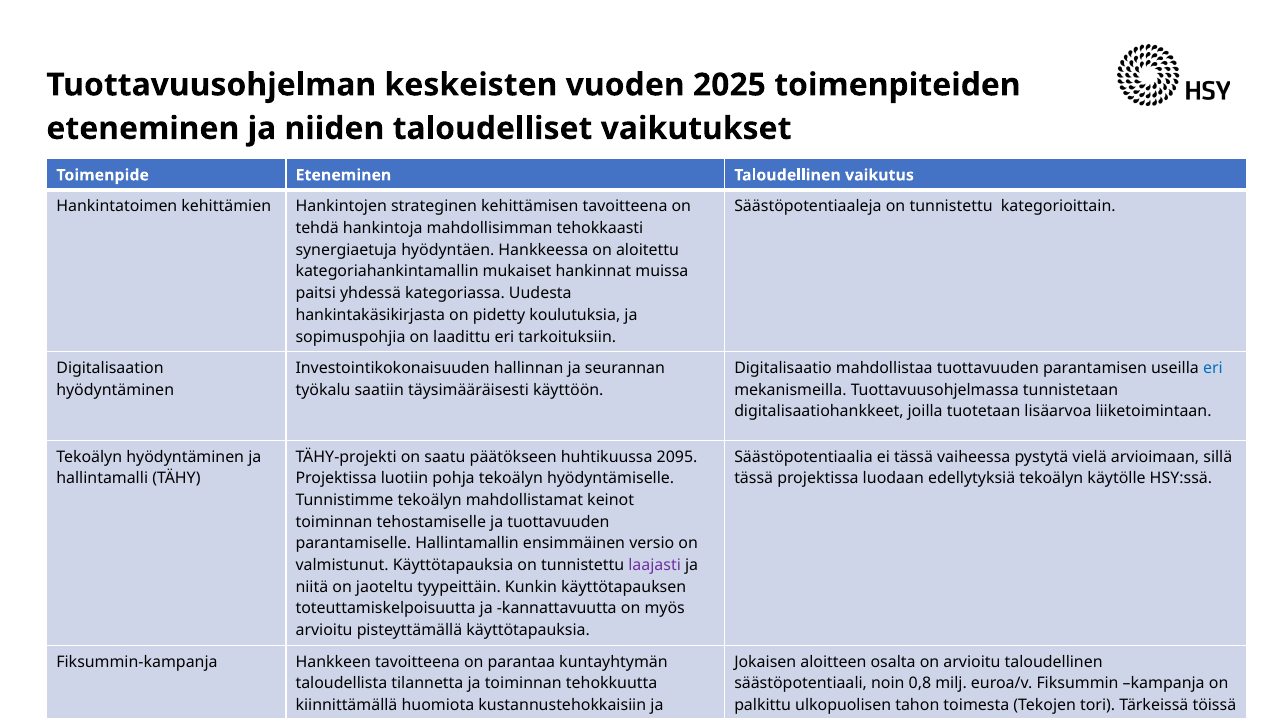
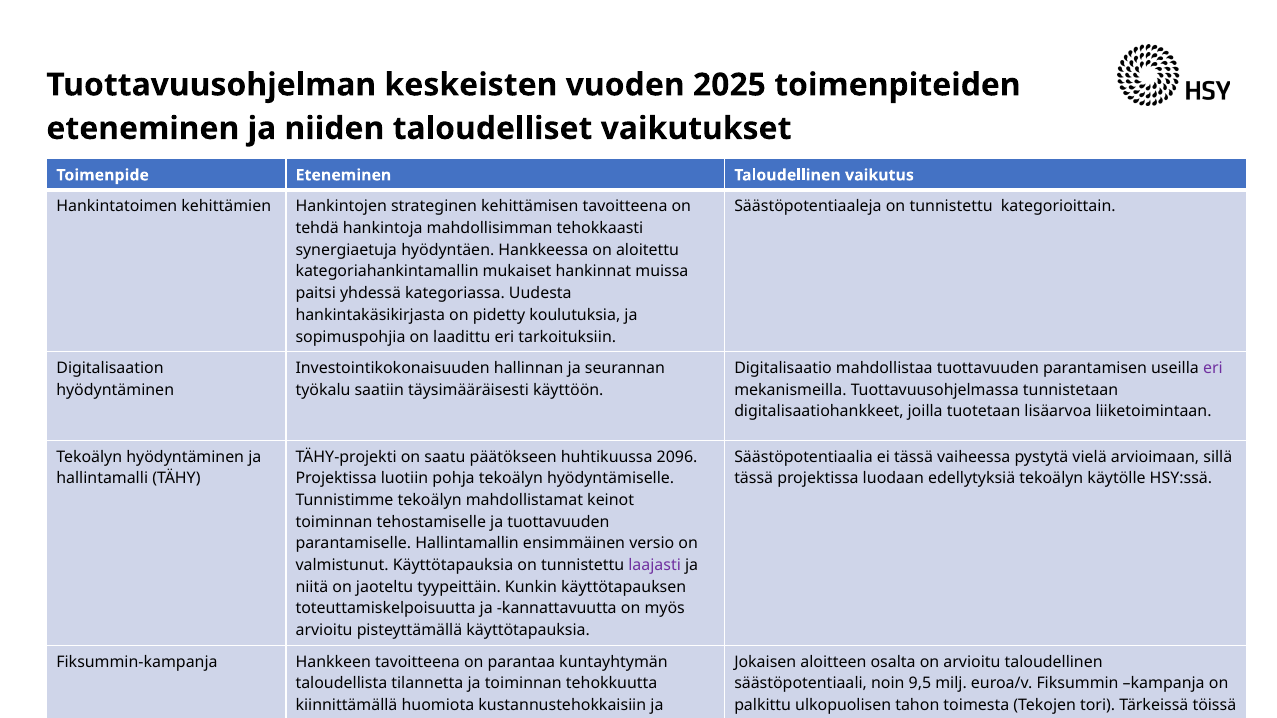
eri at (1213, 368) colour: blue -> purple
2095: 2095 -> 2096
0,8: 0,8 -> 9,5
